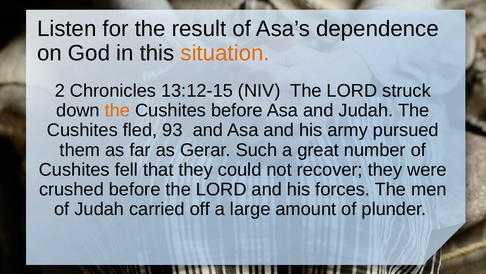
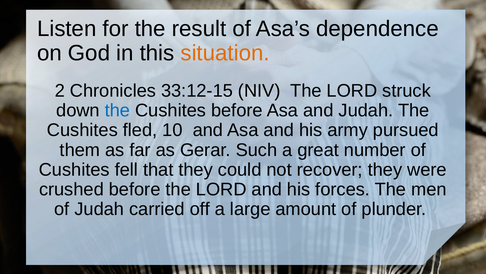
13:12-15: 13:12-15 -> 33:12-15
the at (117, 110) colour: orange -> blue
93: 93 -> 10
